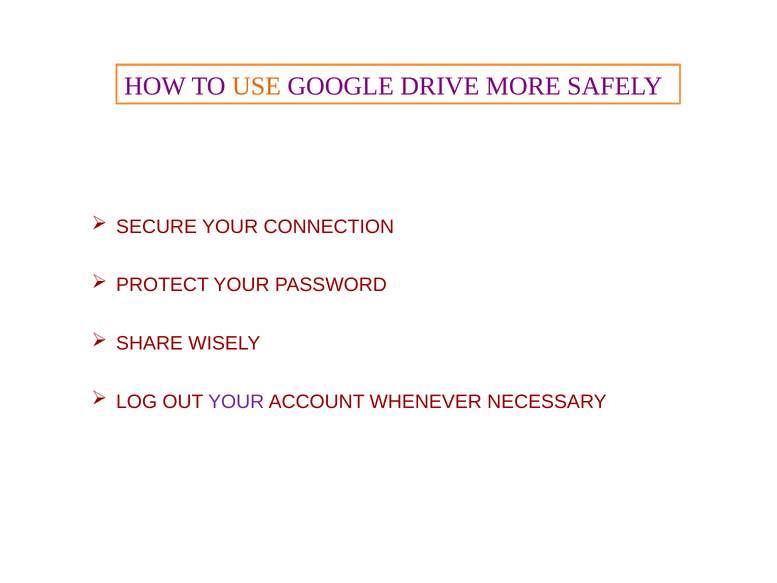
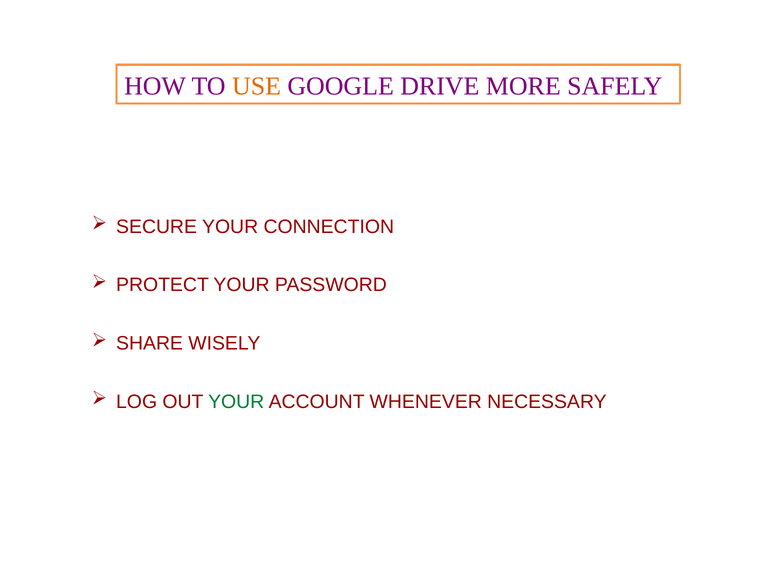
YOUR at (236, 401) colour: purple -> green
